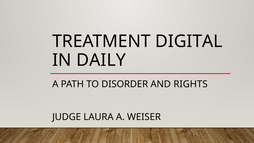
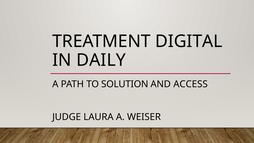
DISORDER: DISORDER -> SOLUTION
RIGHTS: RIGHTS -> ACCESS
